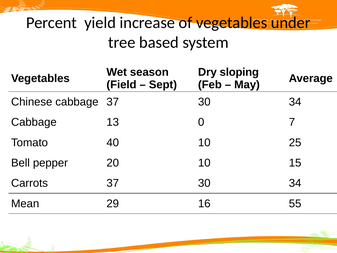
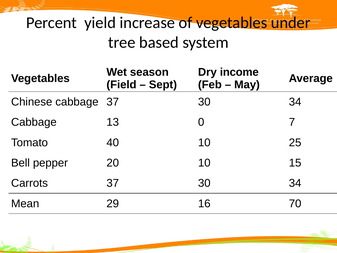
sloping: sloping -> income
55: 55 -> 70
